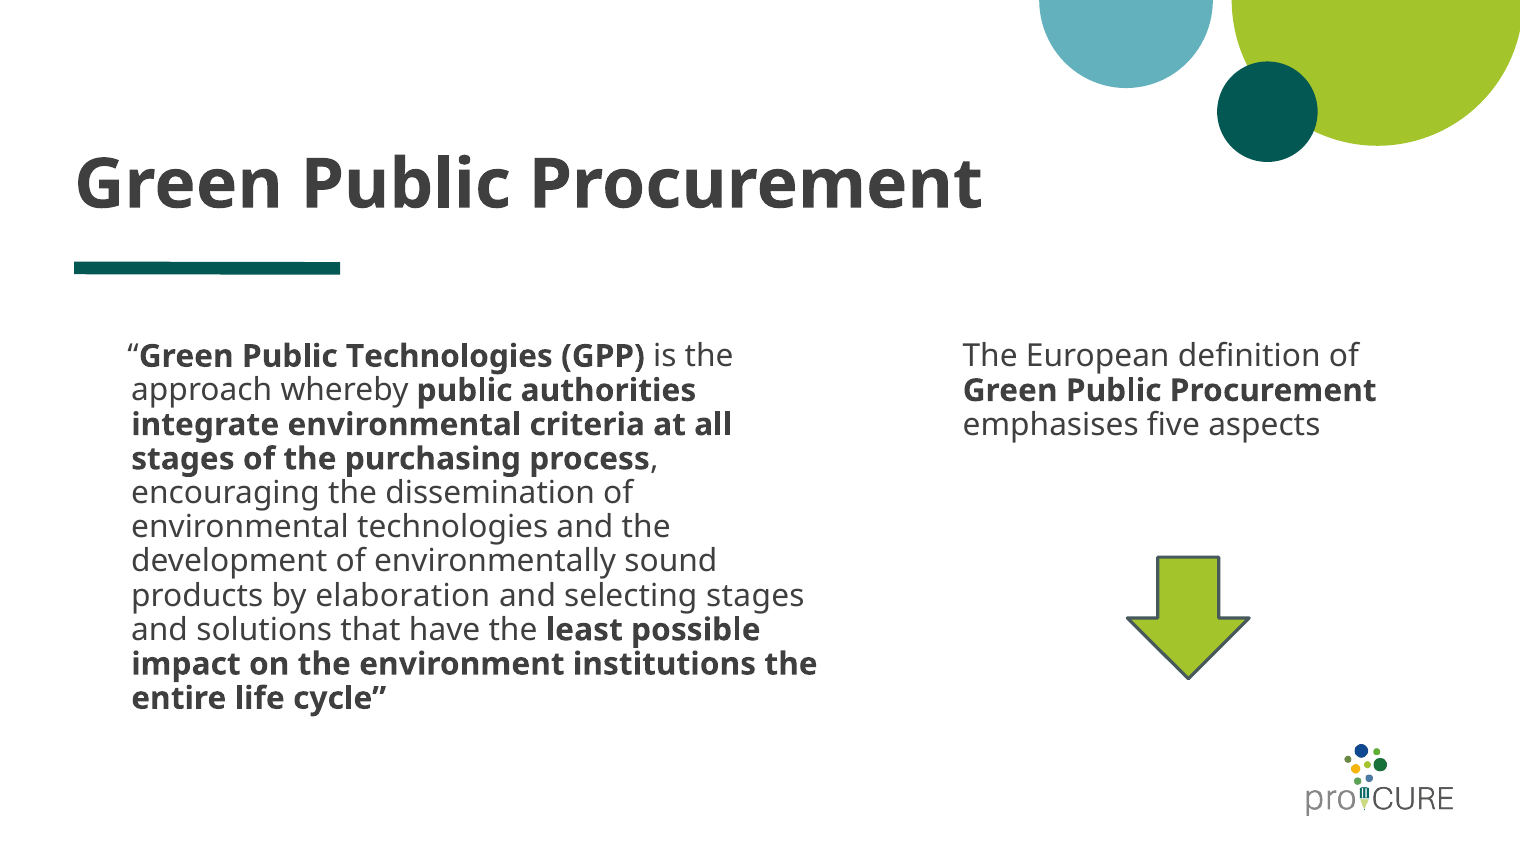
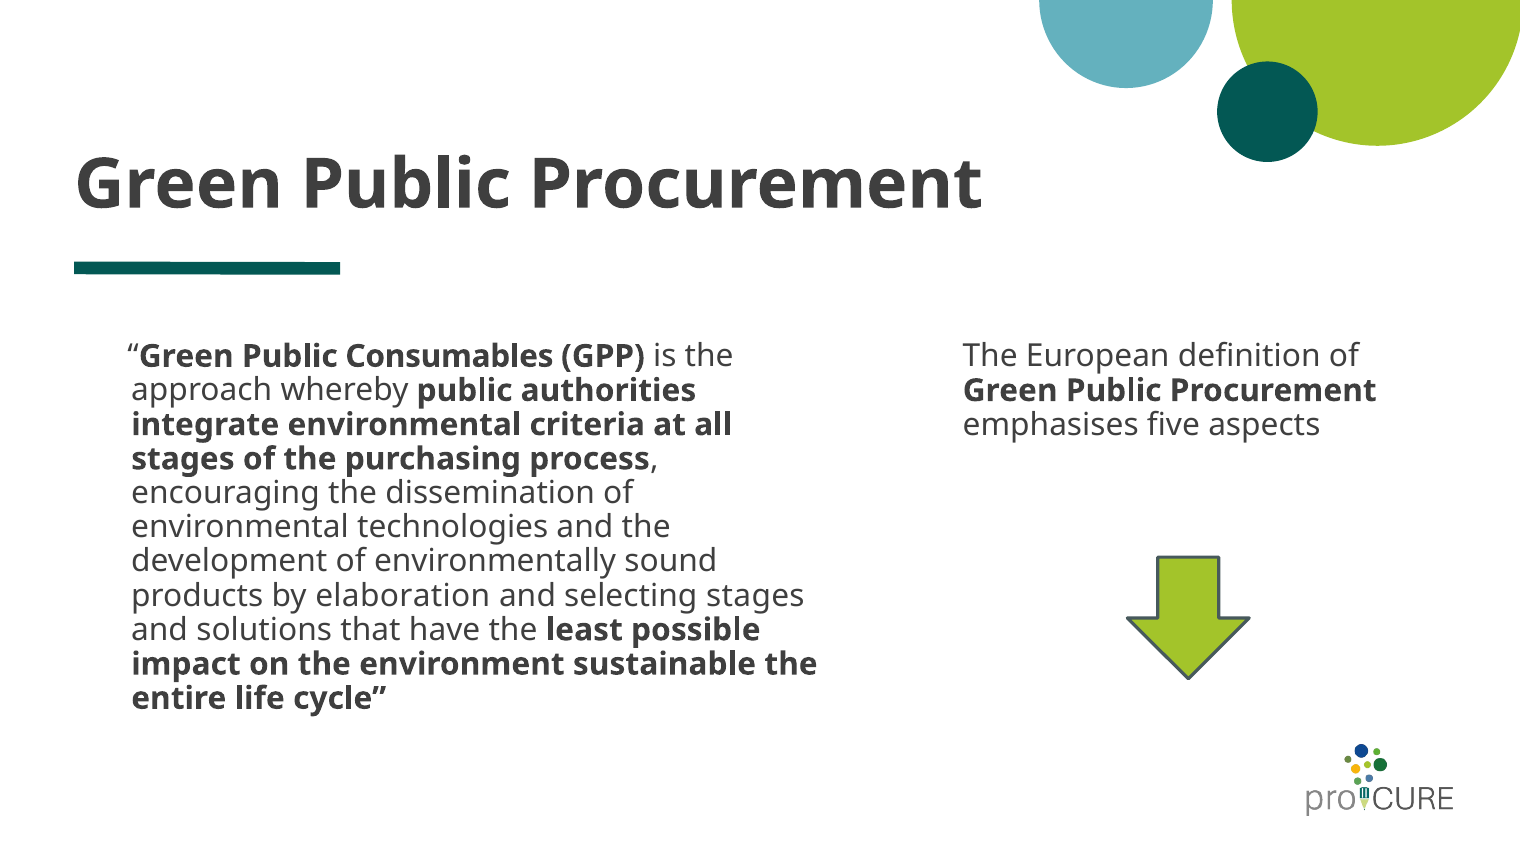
Public Technologies: Technologies -> Consumables
institutions: institutions -> sustainable
